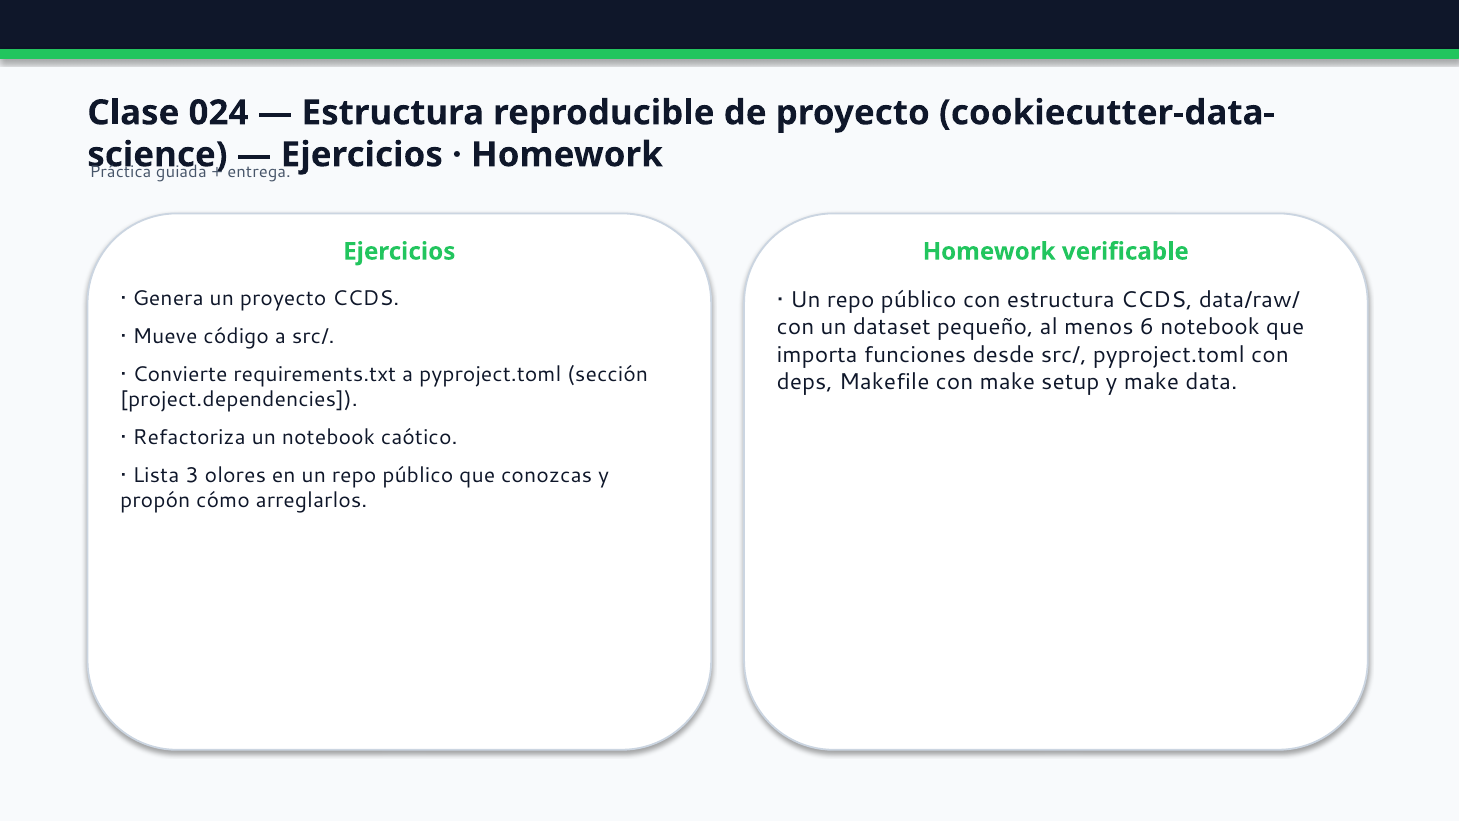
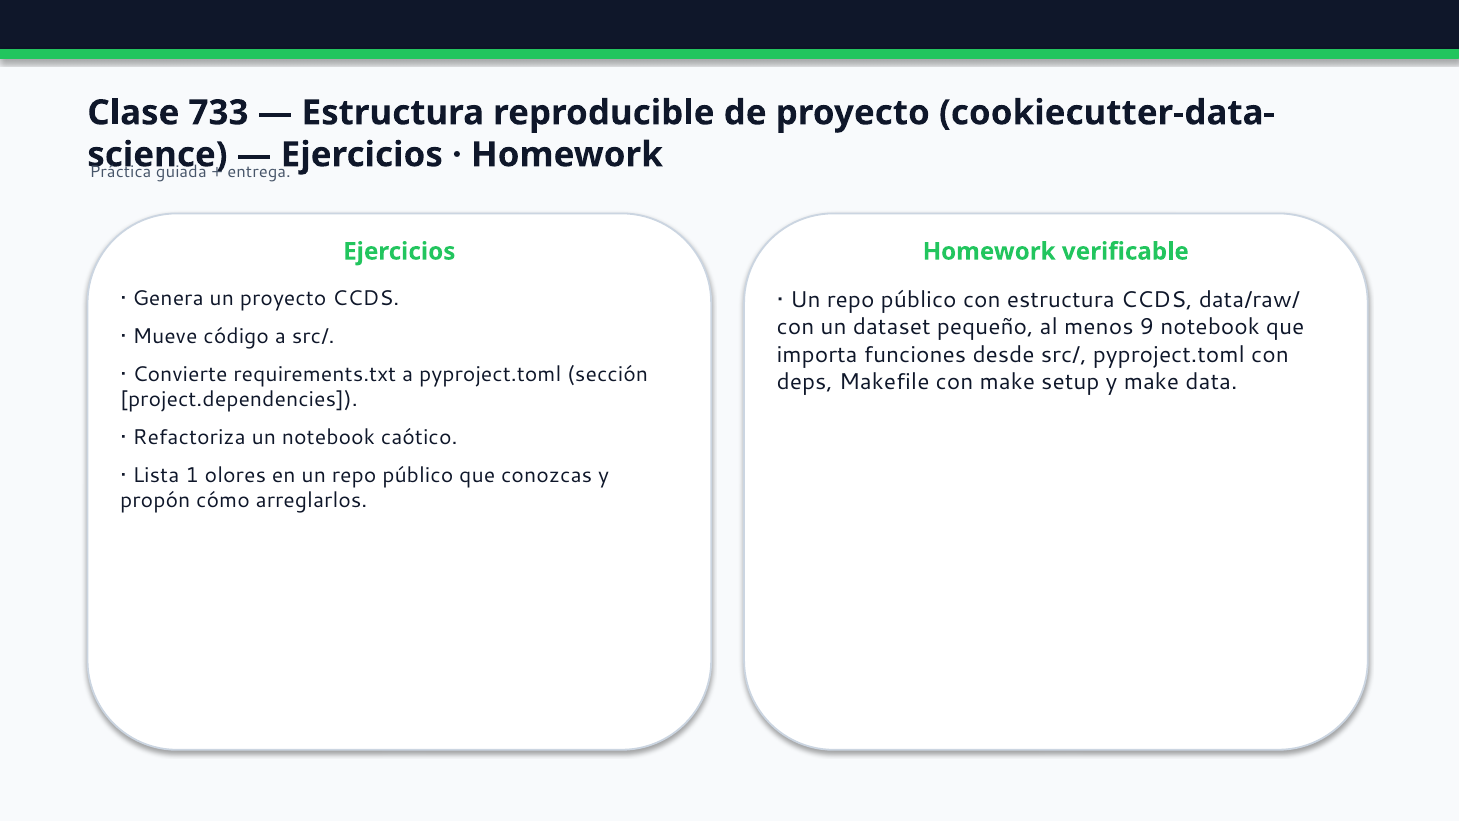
024: 024 -> 733
6: 6 -> 9
3: 3 -> 1
